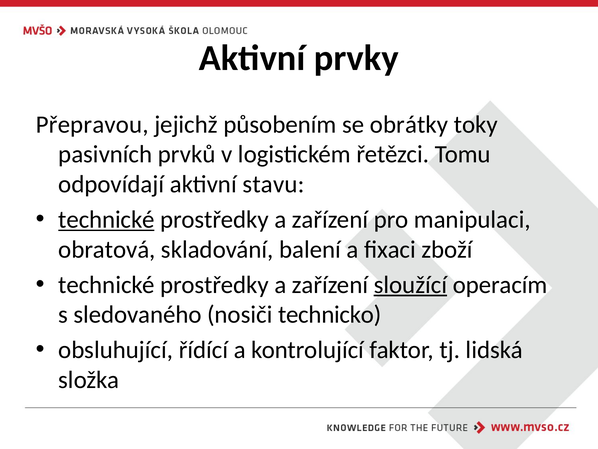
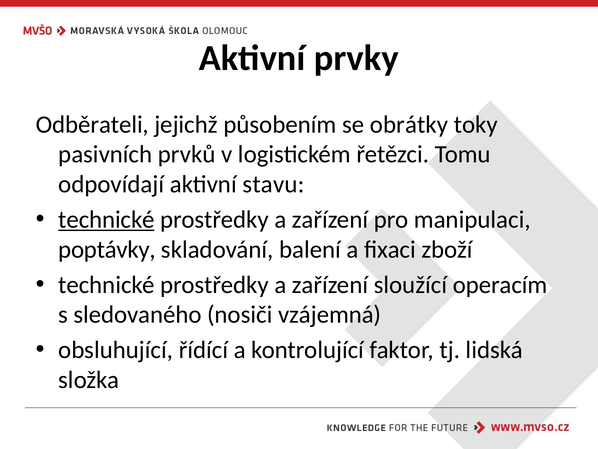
Přepravou: Přepravou -> Odběrateli
obratová: obratová -> poptávky
sloužící underline: present -> none
technicko: technicko -> vzájemná
